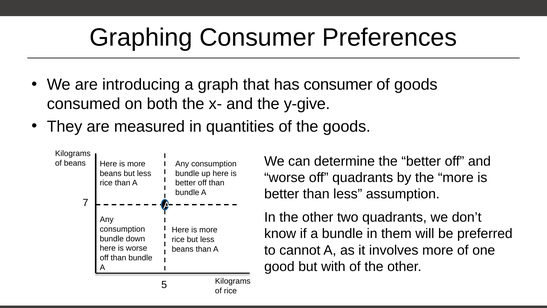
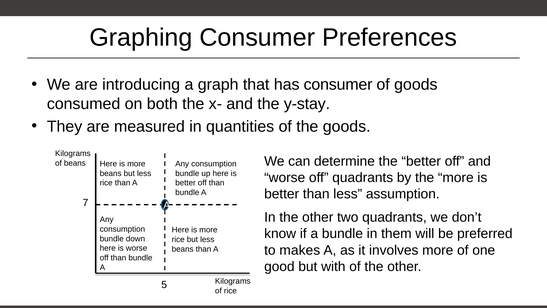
y-give: y-give -> y-stay
cannot: cannot -> makes
